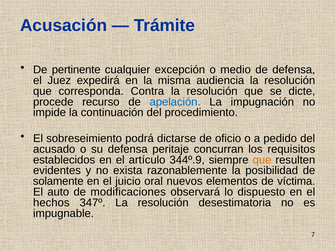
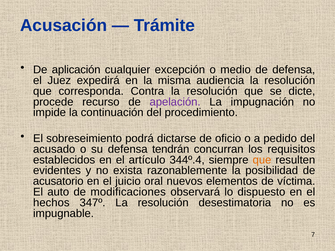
pertinente: pertinente -> aplicación
apelación colour: blue -> purple
peritaje: peritaje -> tendrán
344º.9: 344º.9 -> 344º.4
solamente: solamente -> acusatorio
